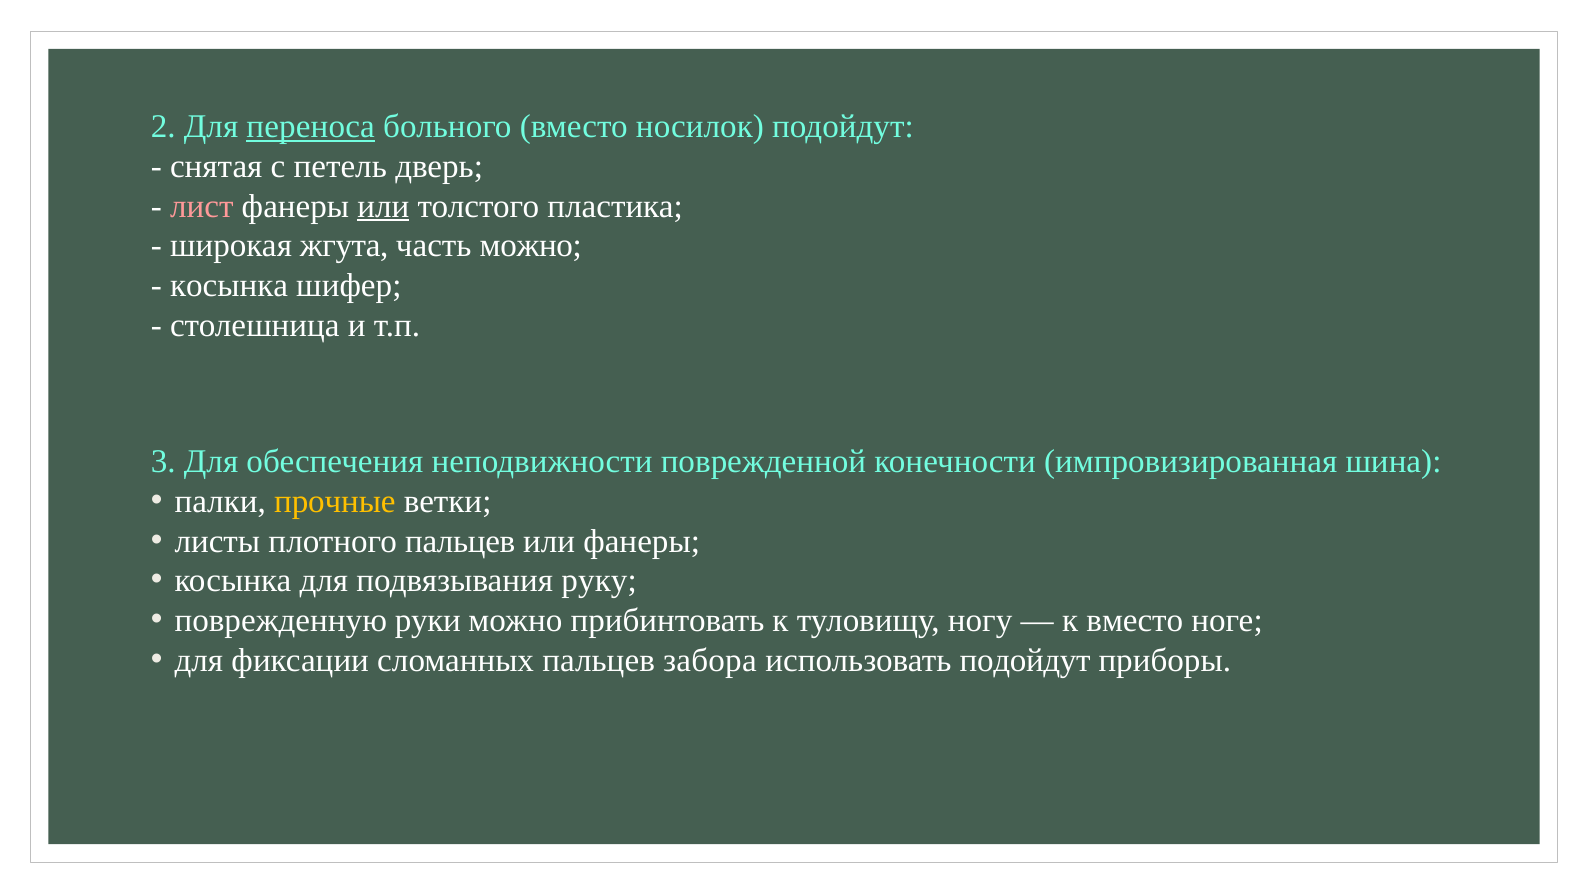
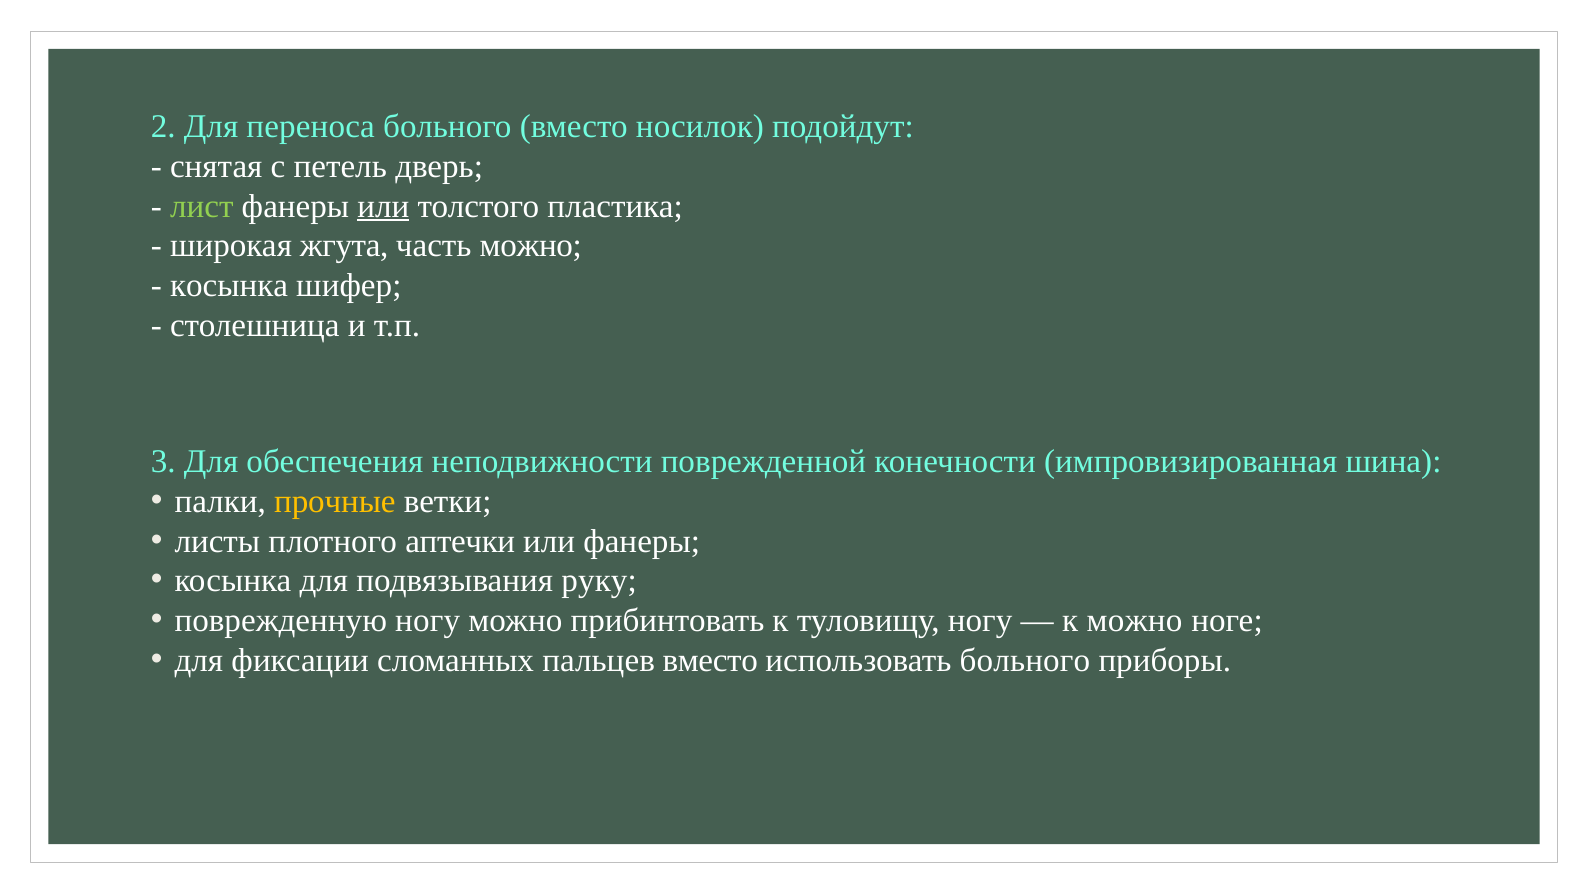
переноса underline: present -> none
лист colour: pink -> light green
плотного пальцев: пальцев -> аптечки
поврежденную руки: руки -> ногу
к вместо: вместо -> можно
пальцев забора: забора -> вместо
использовать подойдут: подойдут -> больного
